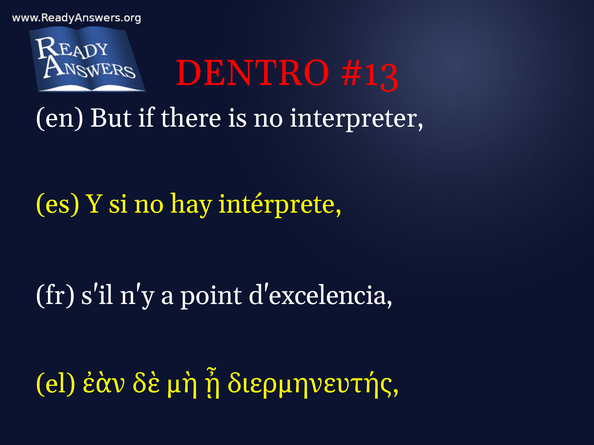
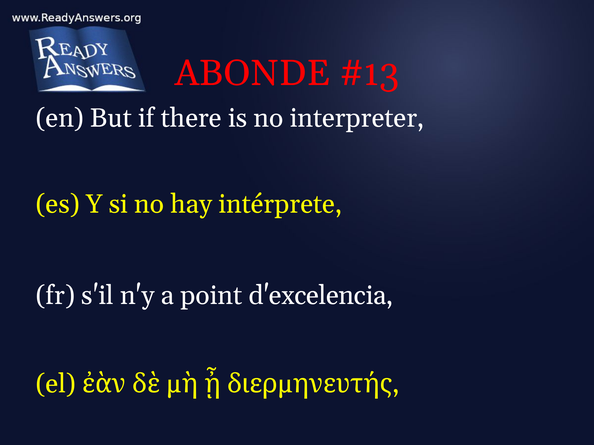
DENTRO: DENTRO -> ABONDE
